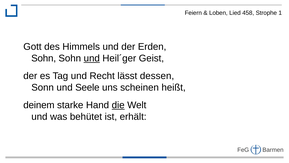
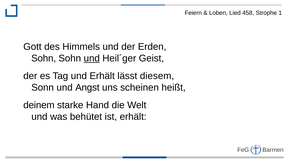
und Recht: Recht -> Erhält
dessen: dessen -> diesem
Seele: Seele -> Angst
die underline: present -> none
